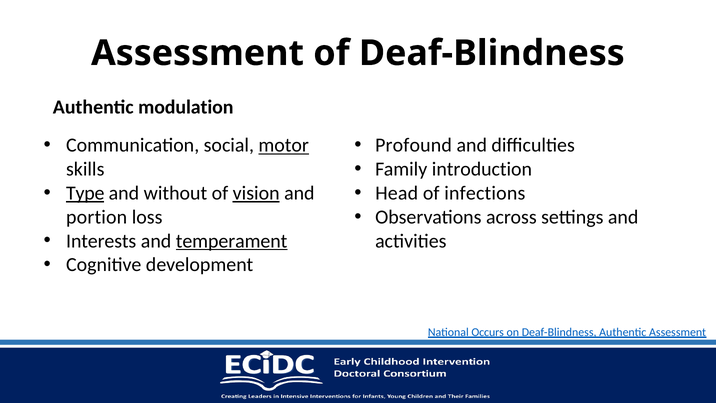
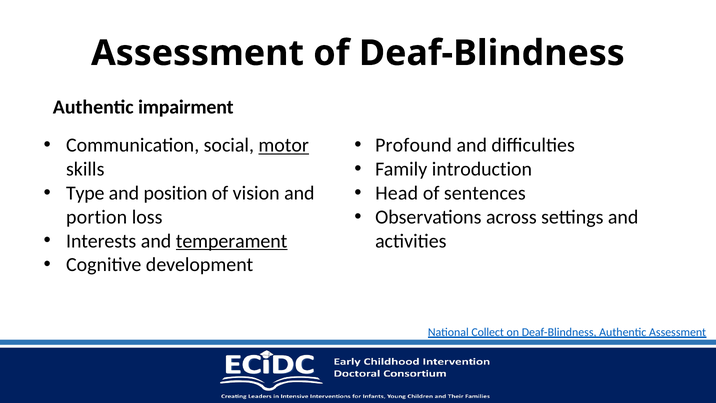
modulation: modulation -> impairment
Type underline: present -> none
without: without -> position
vision underline: present -> none
infections: infections -> sentences
Occurs: Occurs -> Collect
